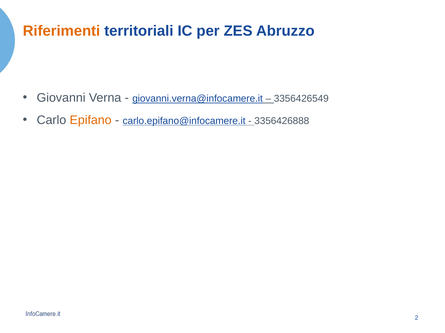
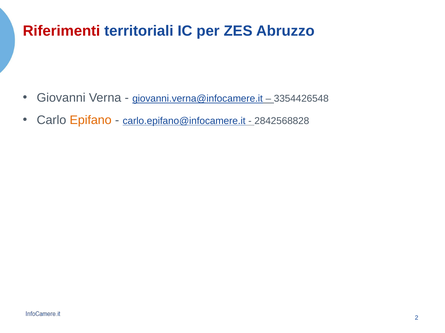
Riferimenti colour: orange -> red
3356426549: 3356426549 -> 3354426548
3356426888: 3356426888 -> 2842568828
